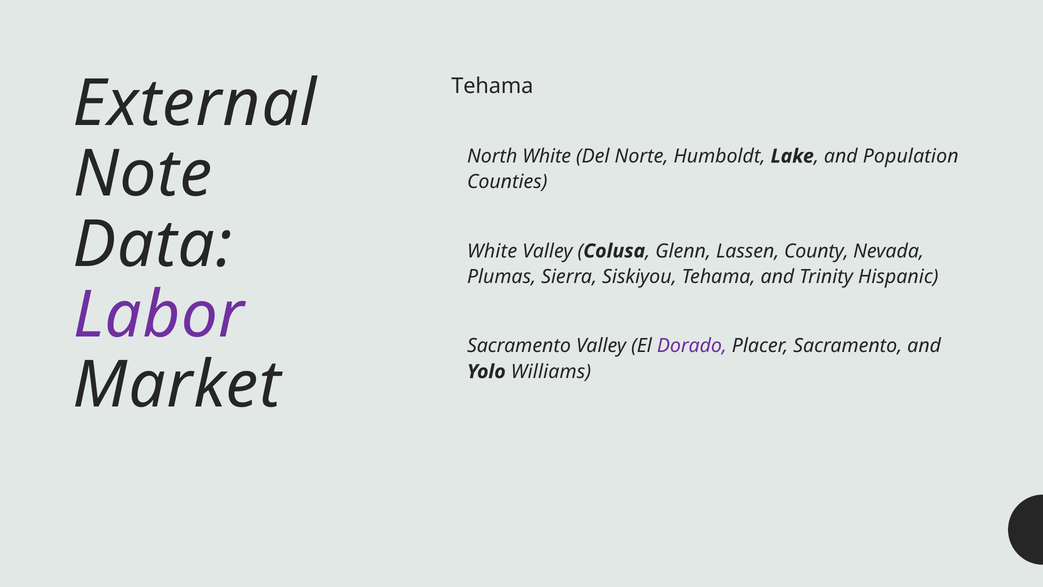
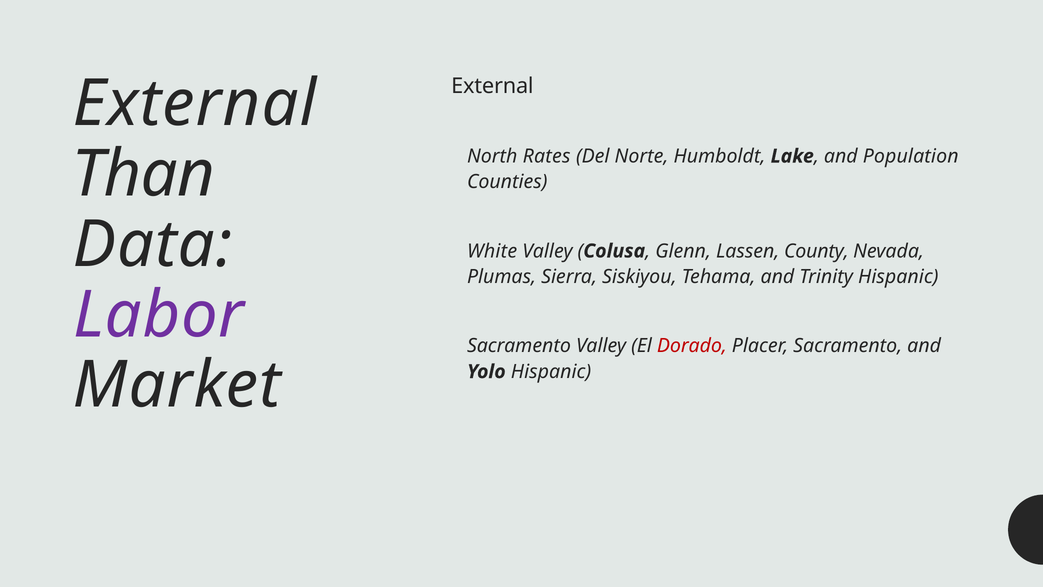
Tehama at (492, 86): Tehama -> External
North White: White -> Rates
Note: Note -> Than
Dorado colour: purple -> red
Yolo Williams: Williams -> Hispanic
